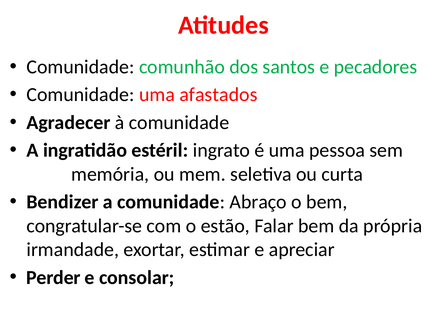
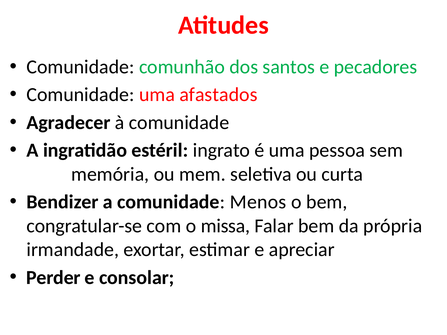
Abraço: Abraço -> Menos
estão: estão -> missa
